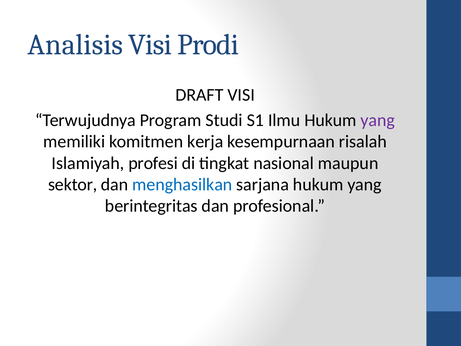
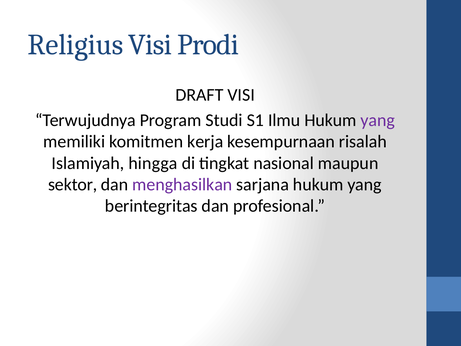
Analisis: Analisis -> Religius
profesi: profesi -> hingga
menghasilkan colour: blue -> purple
